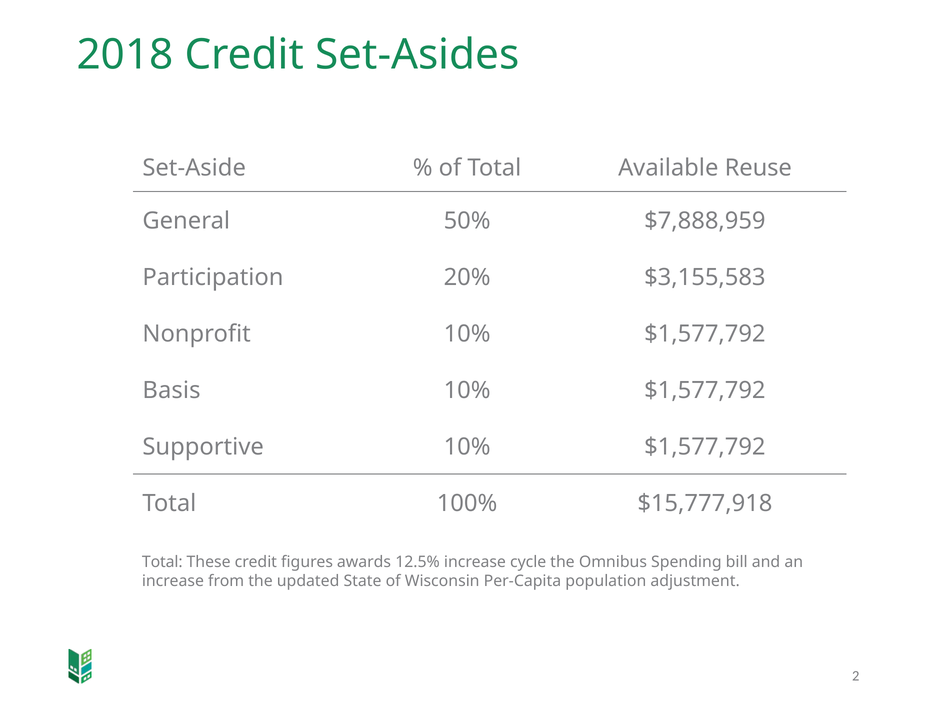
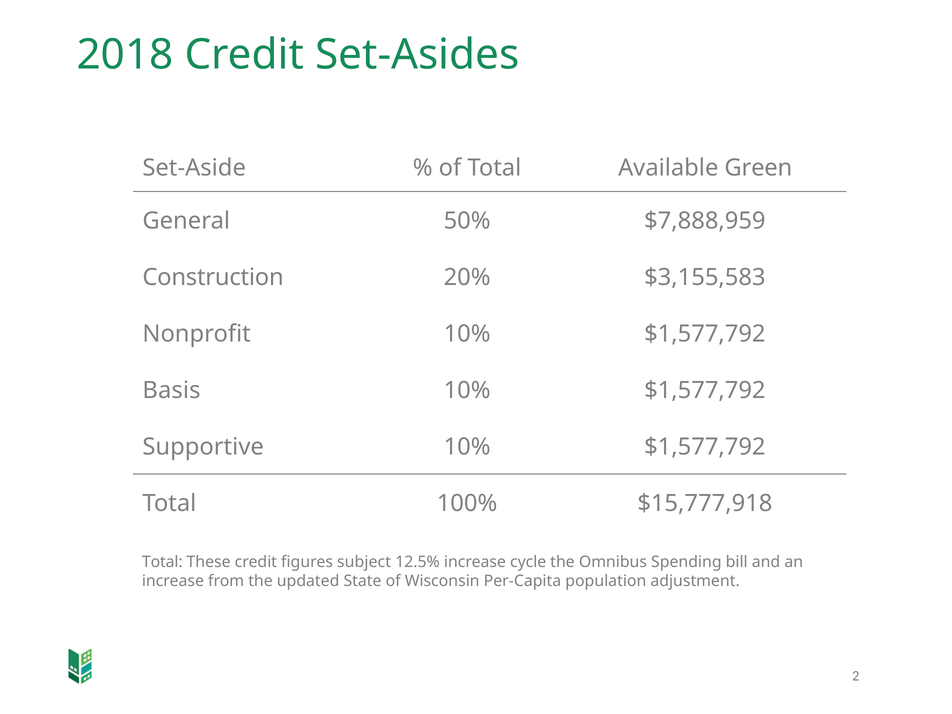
Reuse: Reuse -> Green
Participation: Participation -> Construction
awards: awards -> subject
